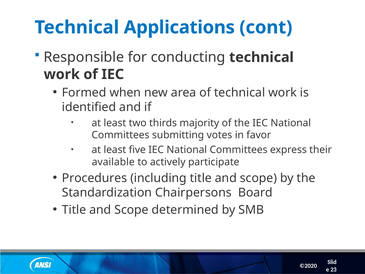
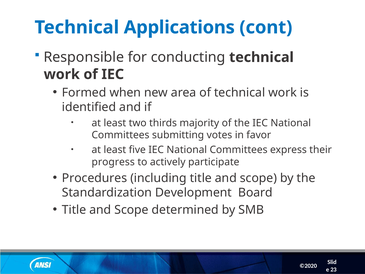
available: available -> progress
Chairpersons: Chairpersons -> Development
